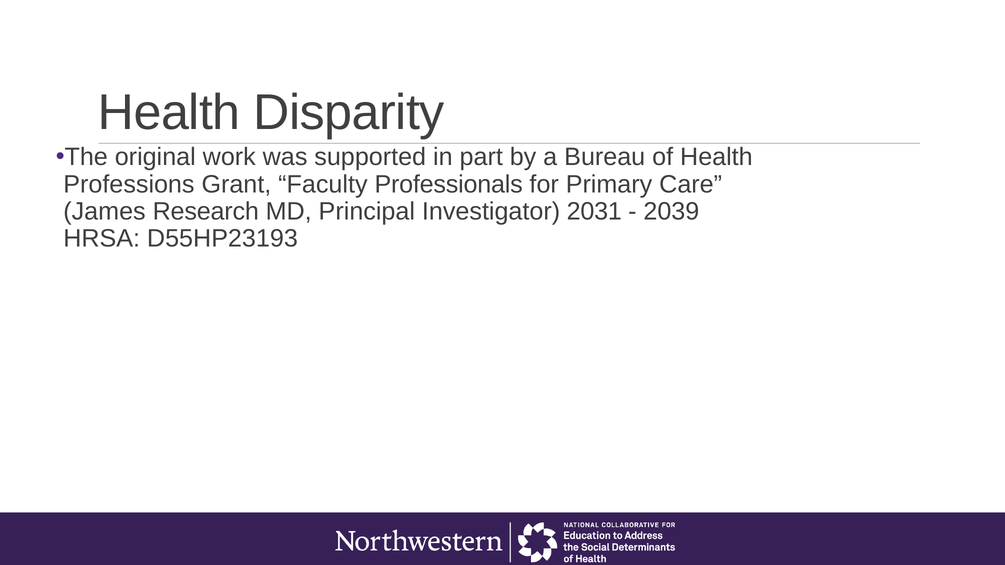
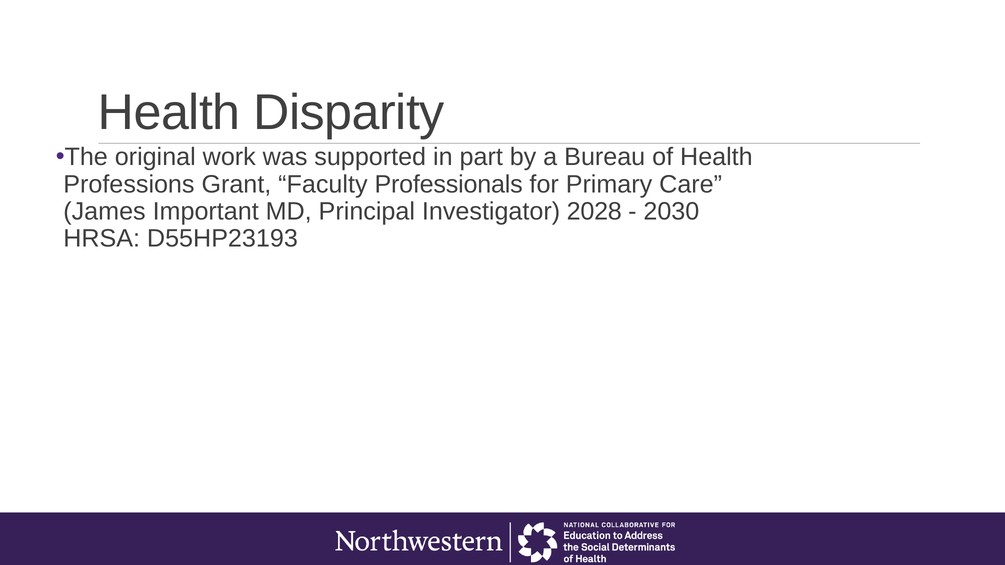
Research: Research -> Important
2031: 2031 -> 2028
2039: 2039 -> 2030
